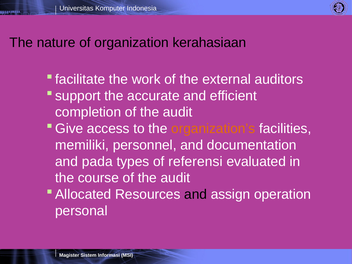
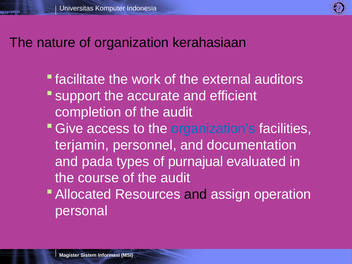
organization’s colour: orange -> blue
memiliki: memiliki -> terjamin
referensi: referensi -> purnajual
